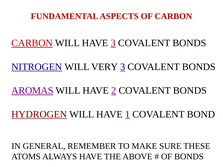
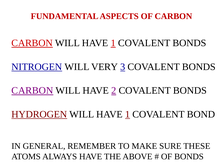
CARBON WILL HAVE 3: 3 -> 1
AROMAS at (32, 91): AROMAS -> CARBON
